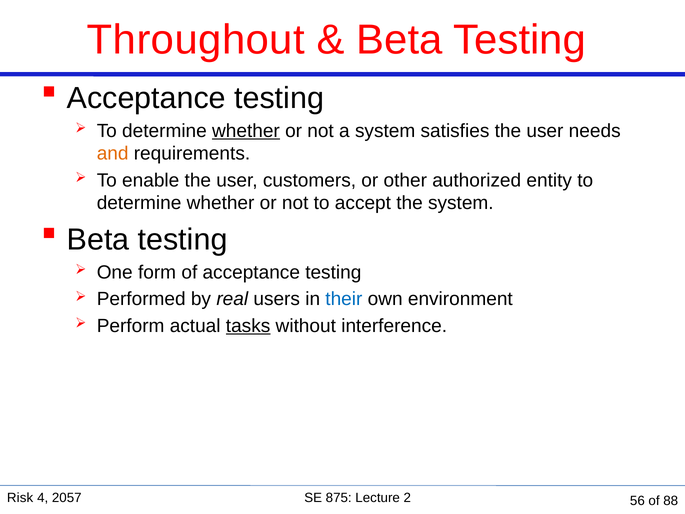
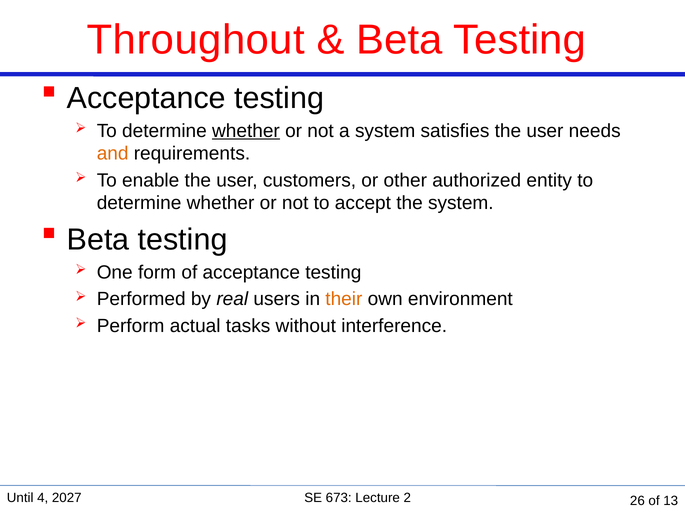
their colour: blue -> orange
tasks underline: present -> none
Risk: Risk -> Until
2057: 2057 -> 2027
875: 875 -> 673
56: 56 -> 26
88: 88 -> 13
